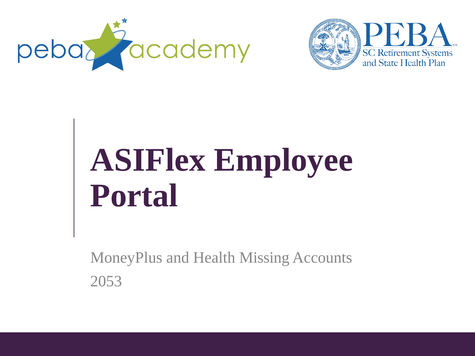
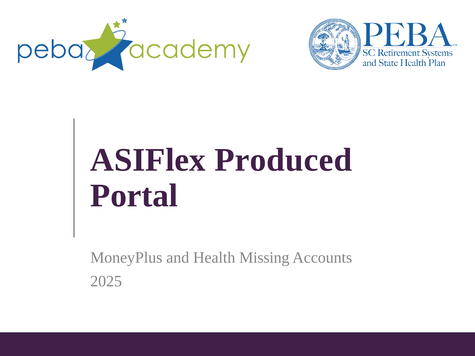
Employee: Employee -> Produced
2053: 2053 -> 2025
